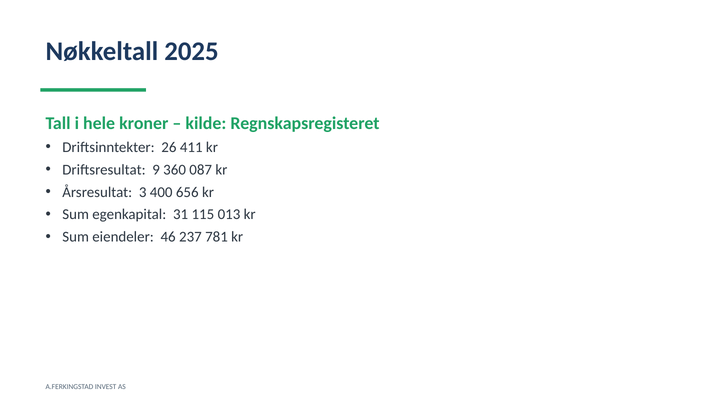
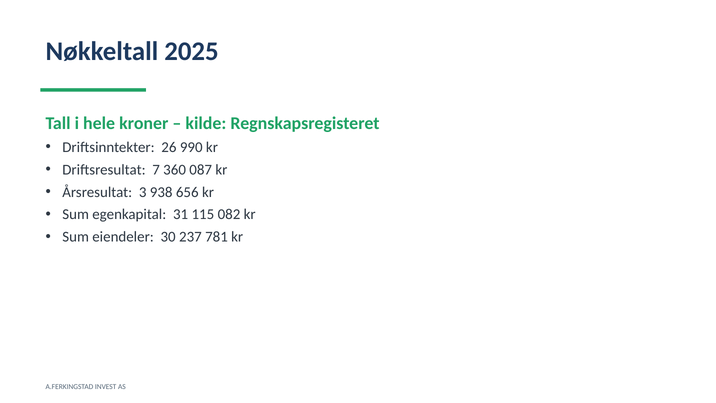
411: 411 -> 990
9: 9 -> 7
400: 400 -> 938
013: 013 -> 082
46: 46 -> 30
